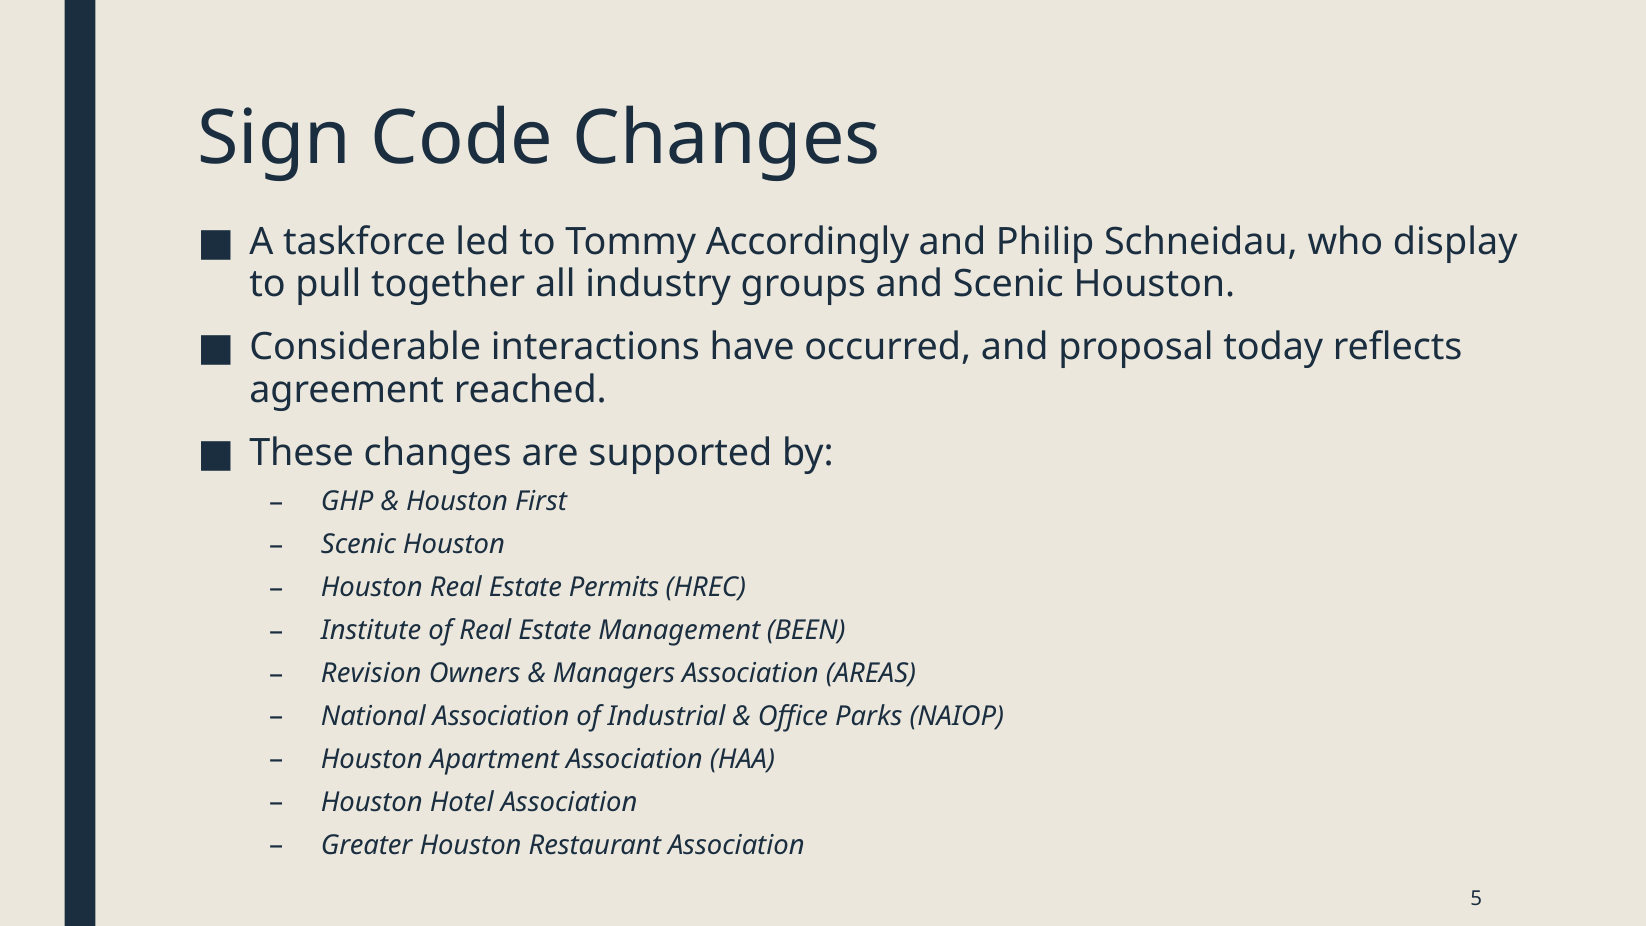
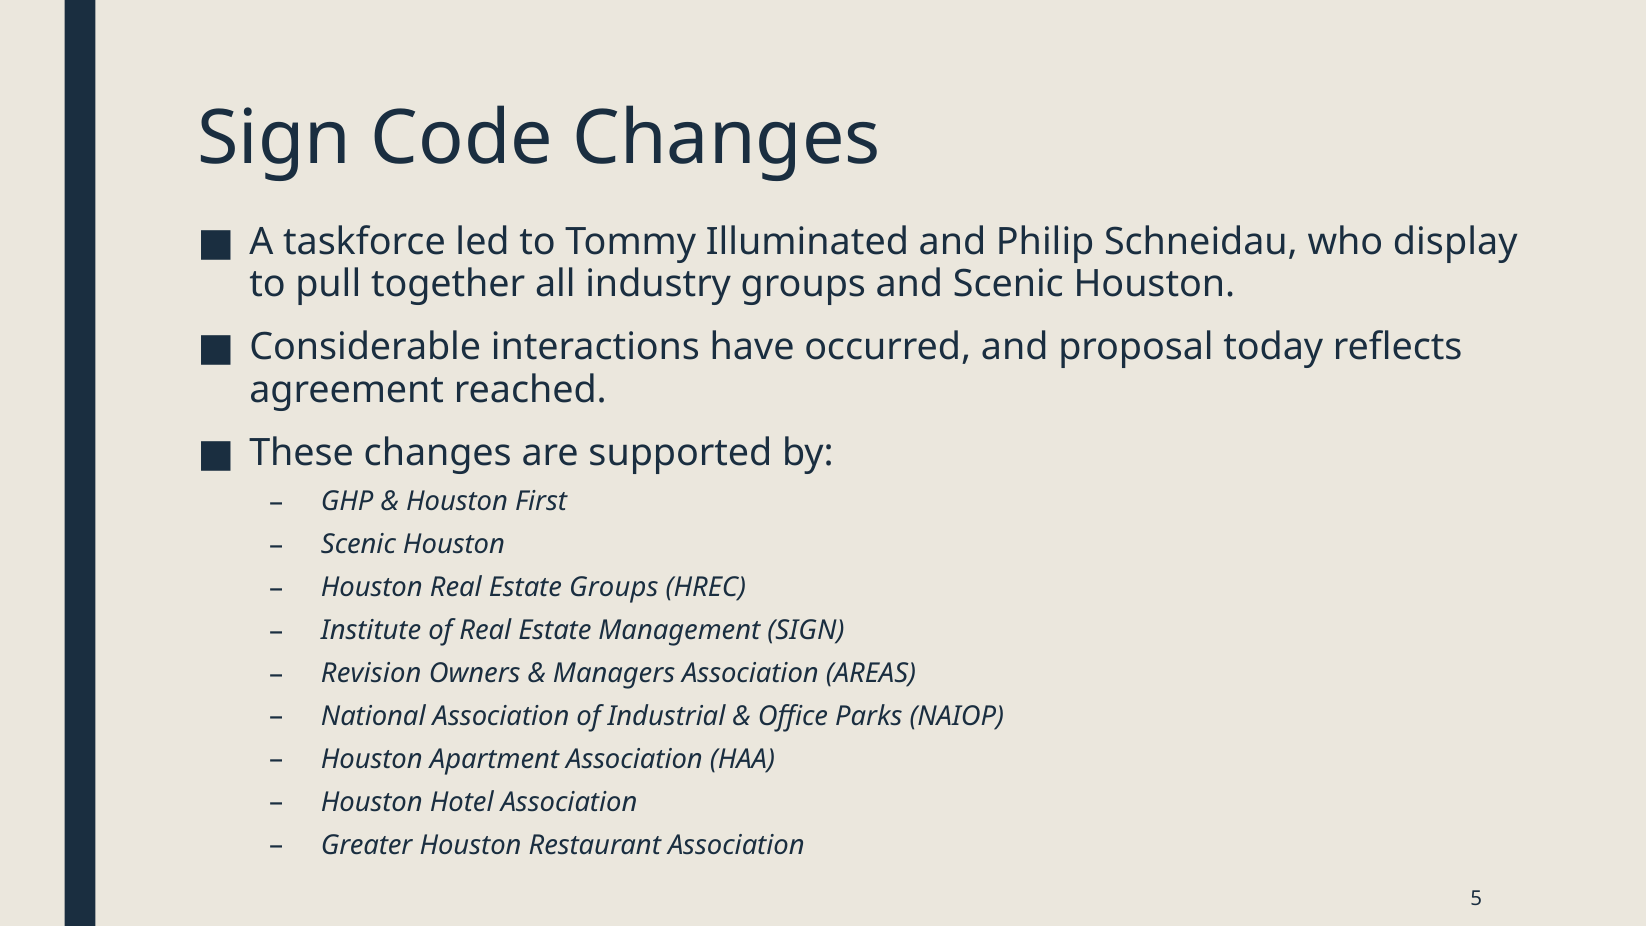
Accordingly: Accordingly -> Illuminated
Estate Permits: Permits -> Groups
Management BEEN: BEEN -> SIGN
